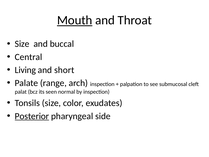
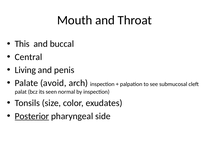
Mouth underline: present -> none
Size at (22, 44): Size -> This
short: short -> penis
range: range -> avoid
